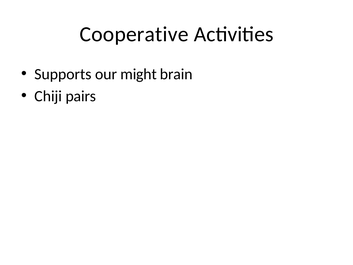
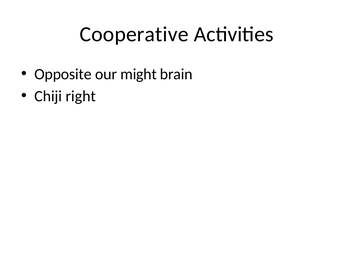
Supports: Supports -> Opposite
pairs: pairs -> right
